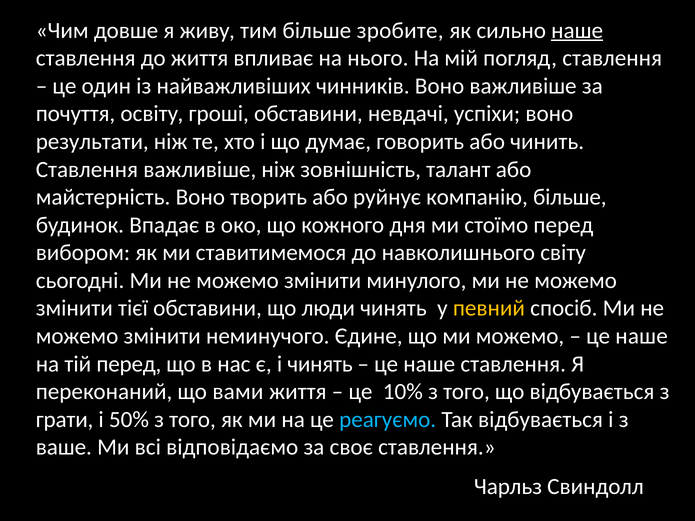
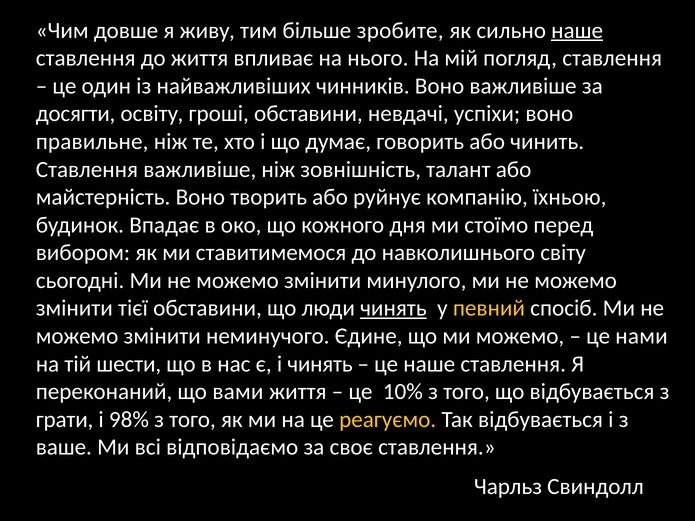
почуття: почуття -> досягти
результати: результати -> правильне
компанію більше: більше -> їхньою
чинять at (393, 308) underline: none -> present
наше at (642, 336): наше -> нами
тій перед: перед -> шести
50%: 50% -> 98%
реагуємо colour: light blue -> yellow
